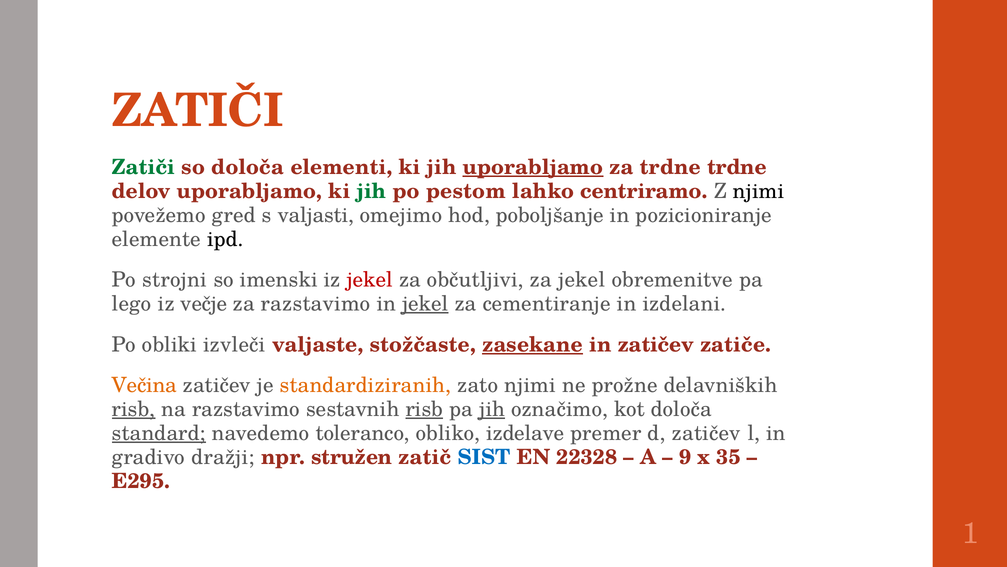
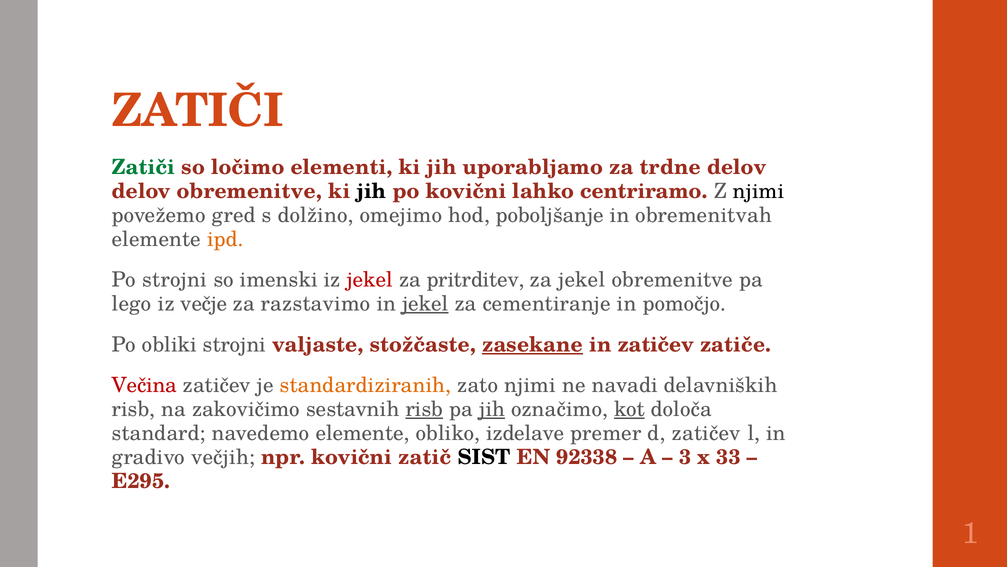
so določa: določa -> ločimo
uporabljamo at (533, 167) underline: present -> none
trdne trdne: trdne -> delov
delov uporabljamo: uporabljamo -> obremenitve
jih at (371, 191) colour: green -> black
po pestom: pestom -> kovični
valjasti: valjasti -> dolžino
pozicioniranje: pozicioniranje -> obremenitvah
ipd colour: black -> orange
občutljivi: občutljivi -> pritrditev
izdelani: izdelani -> pomočjo
obliki izvleči: izvleči -> strojni
Večina colour: orange -> red
prožne: prožne -> navadi
risb at (133, 409) underline: present -> none
na razstavimo: razstavimo -> zakovičimo
kot underline: none -> present
standard underline: present -> none
navedemo toleranco: toleranco -> elemente
dražji: dražji -> večjih
npr stružen: stružen -> kovični
SIST colour: blue -> black
22328: 22328 -> 92338
9: 9 -> 3
35: 35 -> 33
